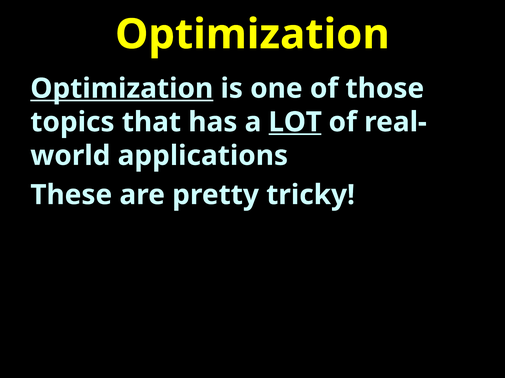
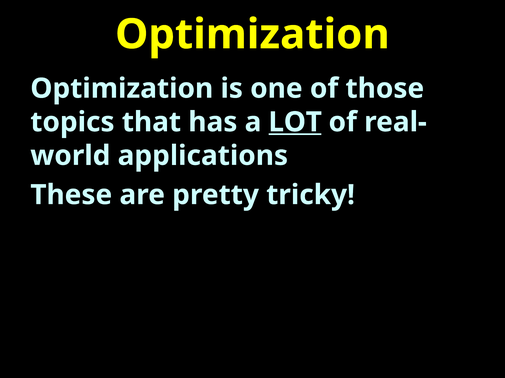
Optimization at (122, 89) underline: present -> none
